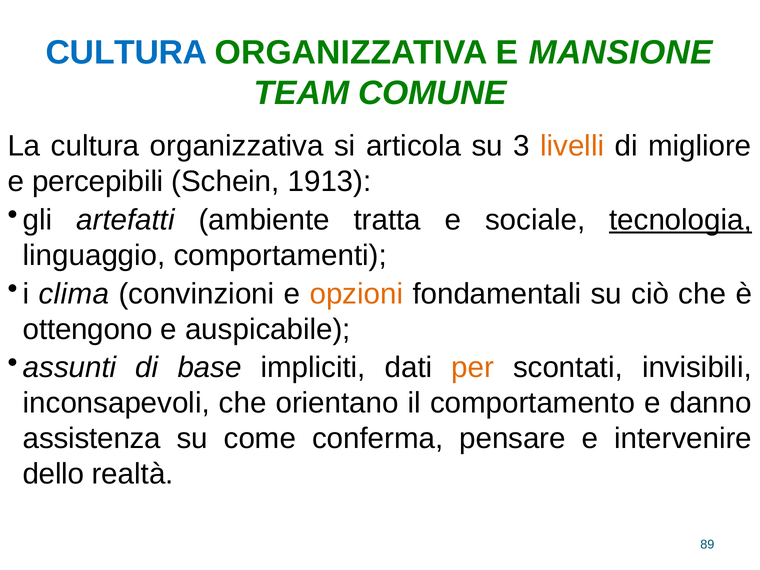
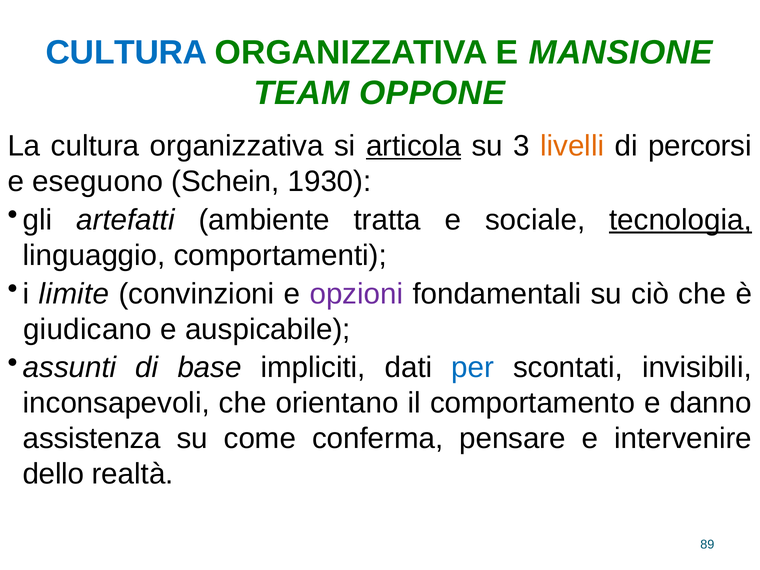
COMUNE: COMUNE -> OPPONE
articola underline: none -> present
migliore: migliore -> percorsi
percepibili: percepibili -> eseguono
1913: 1913 -> 1930
clima: clima -> limite
opzioni colour: orange -> purple
ottengono: ottengono -> giudicano
per colour: orange -> blue
